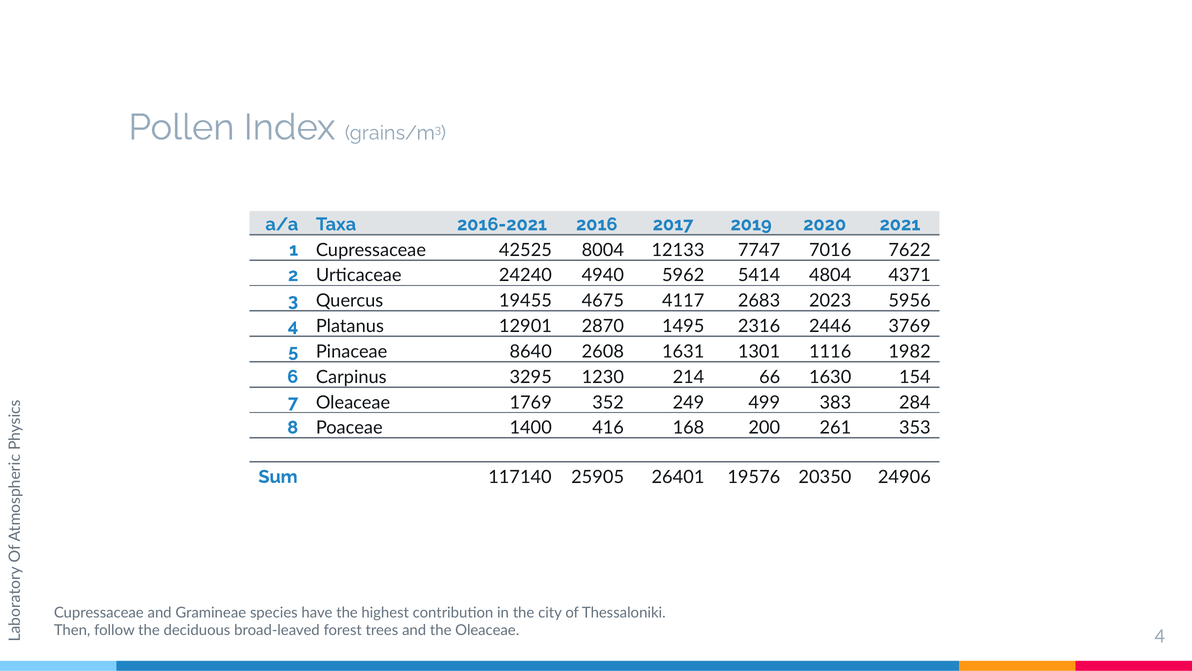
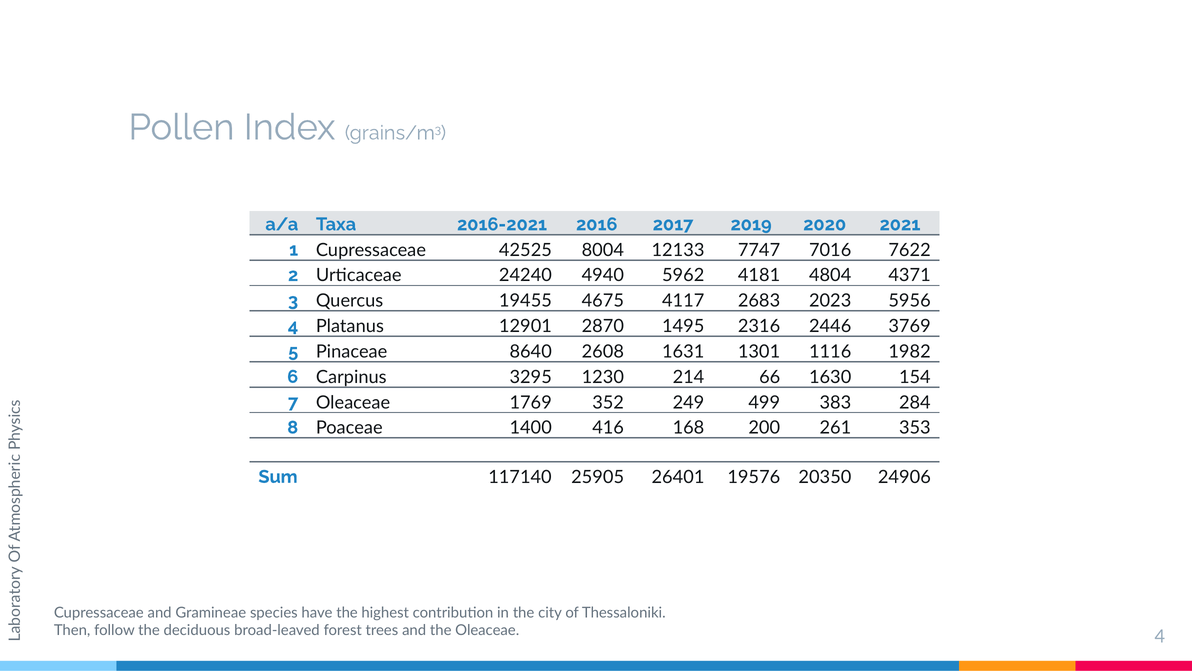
5414: 5414 -> 4181
